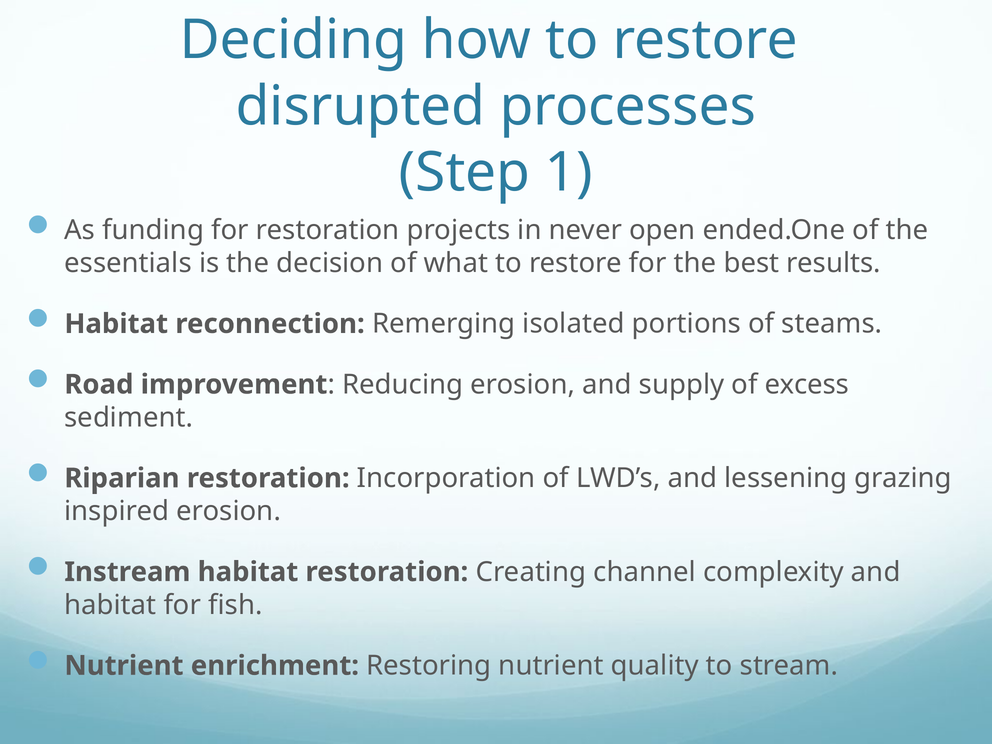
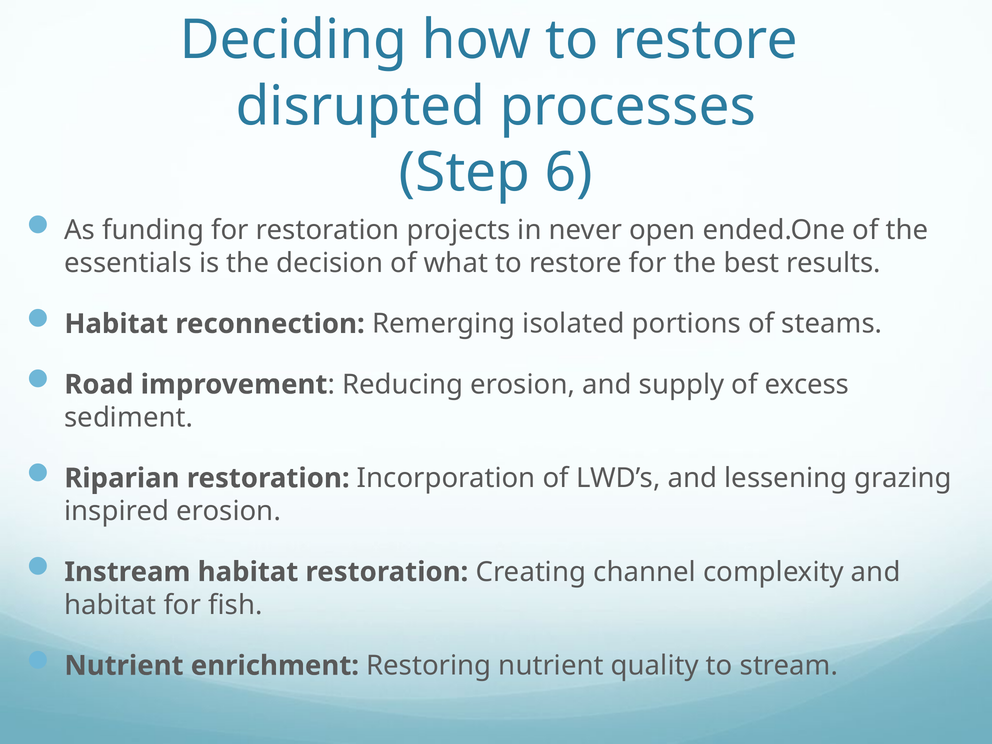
1: 1 -> 6
